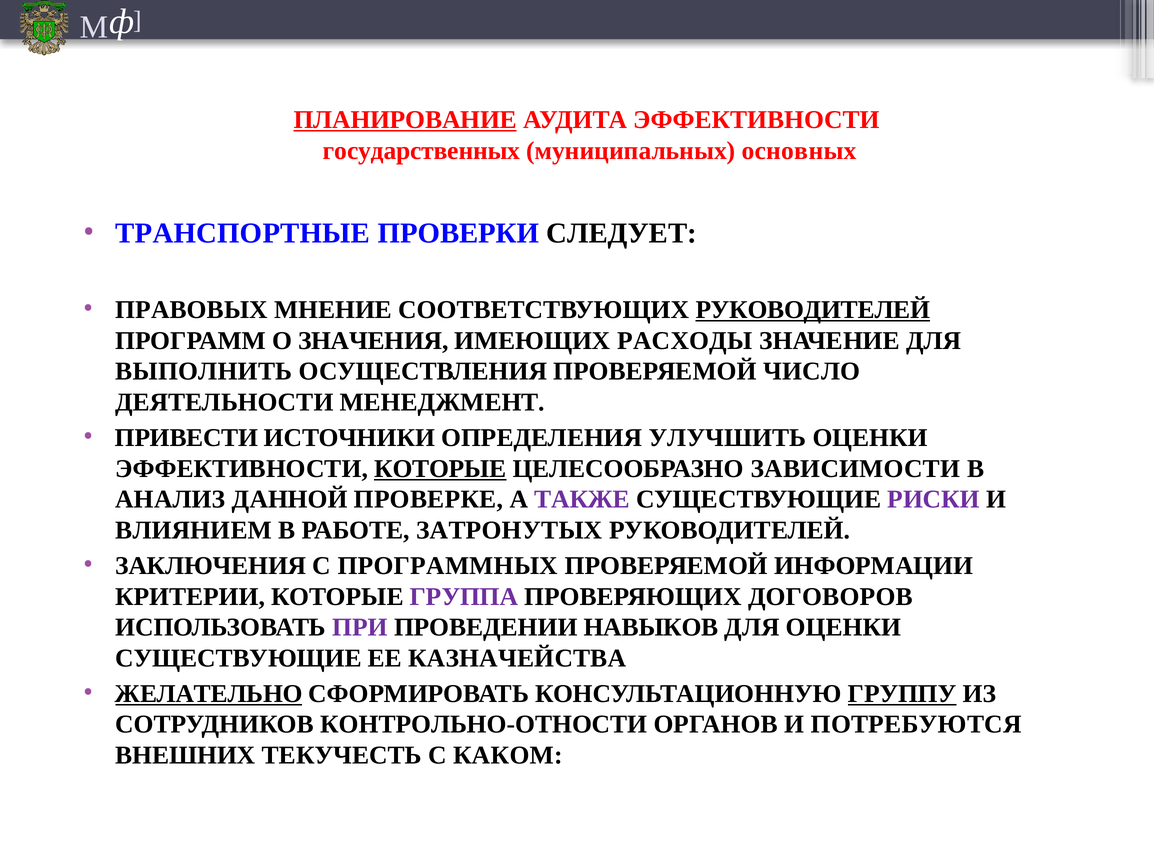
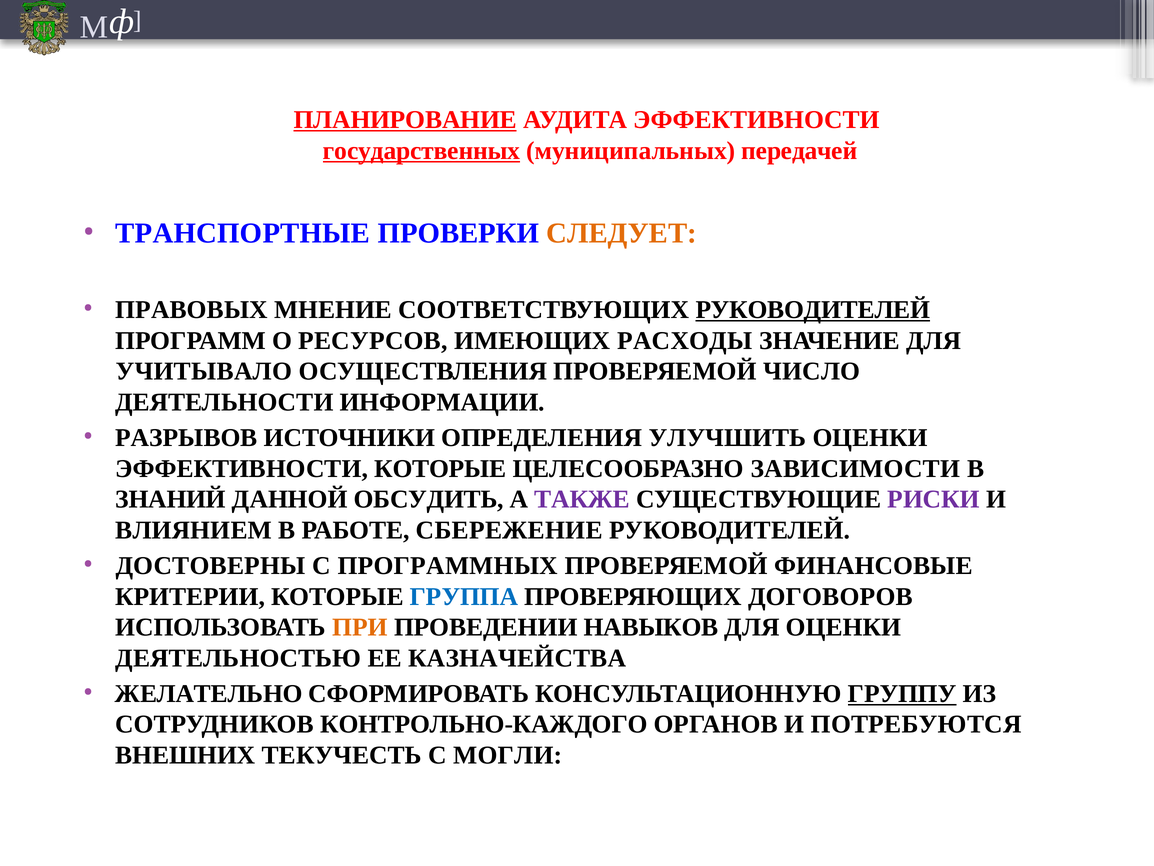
государственных underline: none -> present
основных: основных -> передачей
СЛЕДУЕТ colour: black -> orange
ЗНАЧЕНИЯ: ЗНАЧЕНИЯ -> РЕСУРСОВ
ВЫПОЛНИТЬ: ВЫПОЛНИТЬ -> УЧИТЫВАЛО
МЕНЕДЖМЕНТ: МЕНЕДЖМЕНТ -> ИНФОРМАЦИИ
ПРИВЕСТИ: ПРИВЕСТИ -> РАЗРЫВОВ
КОТОРЫЕ at (440, 468) underline: present -> none
АНАЛИЗ: АНАЛИЗ -> ЗНАНИЙ
ПРОВЕРКЕ: ПРОВЕРКЕ -> ОБСУДИТЬ
ЗАТРОНУТЫХ: ЗАТРОНУТЫХ -> СБЕРЕЖЕНИЕ
ЗАКЛЮЧЕНИЯ: ЗАКЛЮЧЕНИЯ -> ДОСТОВЕРНЫ
ИНФОРМАЦИИ: ИНФОРМАЦИИ -> ФИНАНСОВЫЕ
ГРУППА colour: purple -> blue
ПРИ colour: purple -> orange
СУЩЕСТВУЮЩИЕ at (238, 658): СУЩЕСТВУЮЩИЕ -> ДЕЯТЕЛЬНОСТЬЮ
ЖЕЛАТЕЛЬНО underline: present -> none
КОНТРОЛЬНО-ОТНОСТИ: КОНТРОЛЬНО-ОТНОСТИ -> КОНТРОЛЬНО-КАЖДОГО
КАКОМ: КАКОМ -> МОГЛИ
